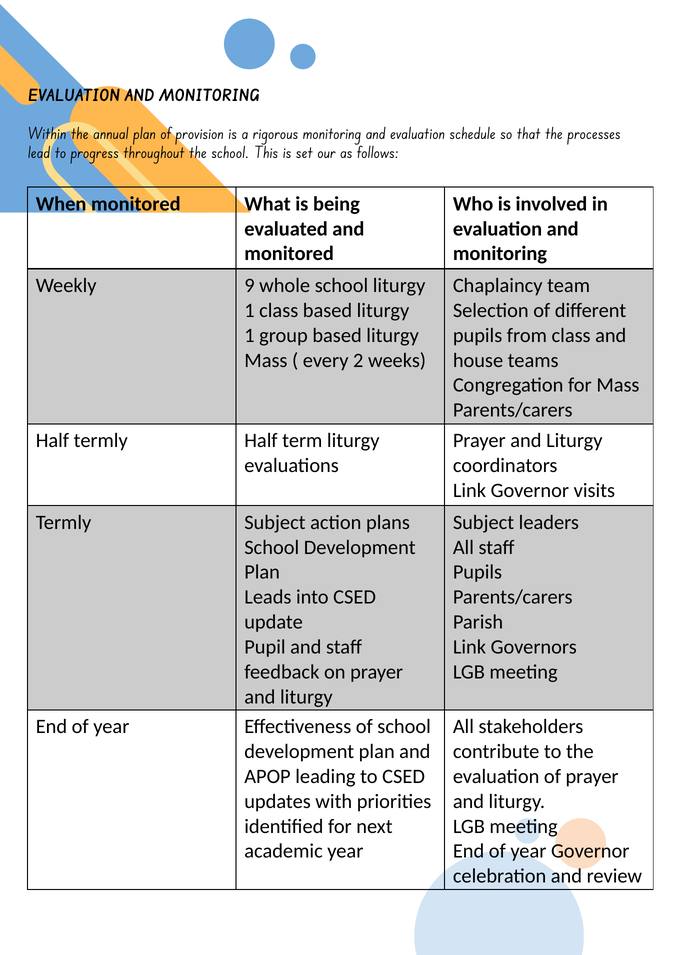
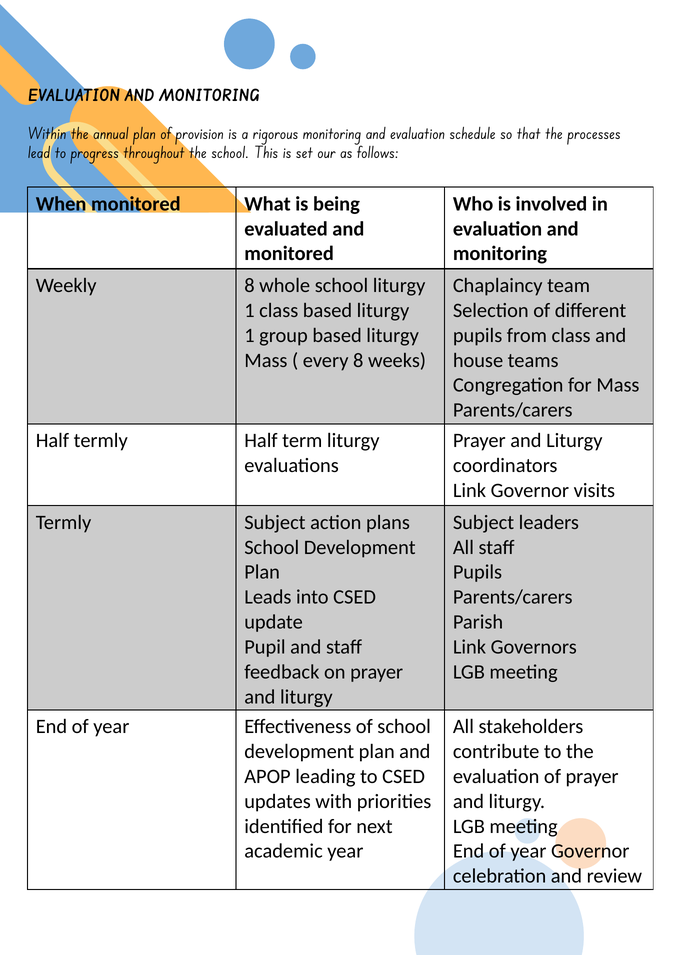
Weekly 9: 9 -> 8
every 2: 2 -> 8
